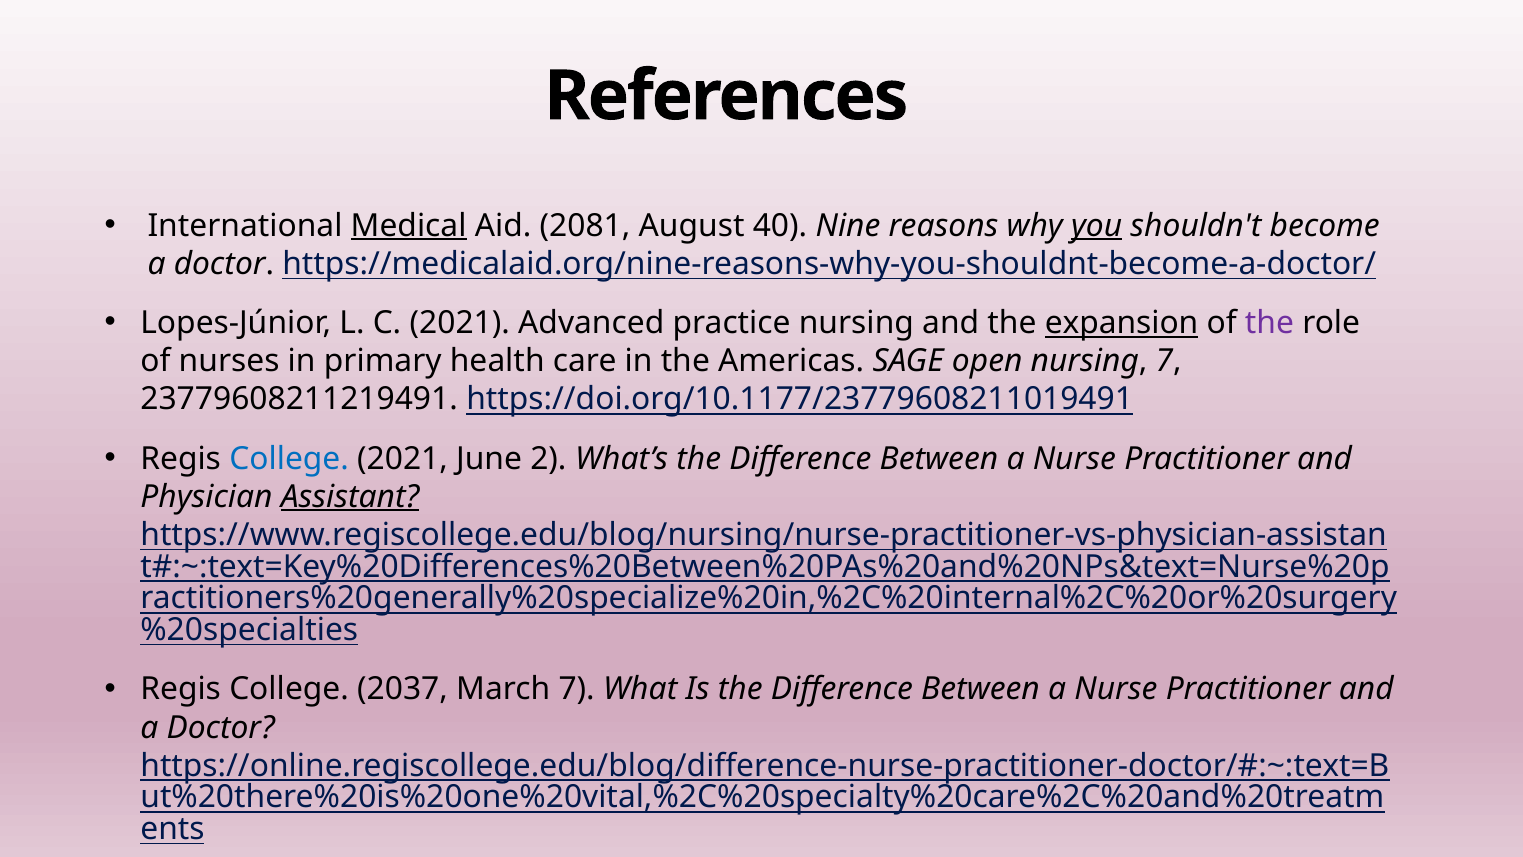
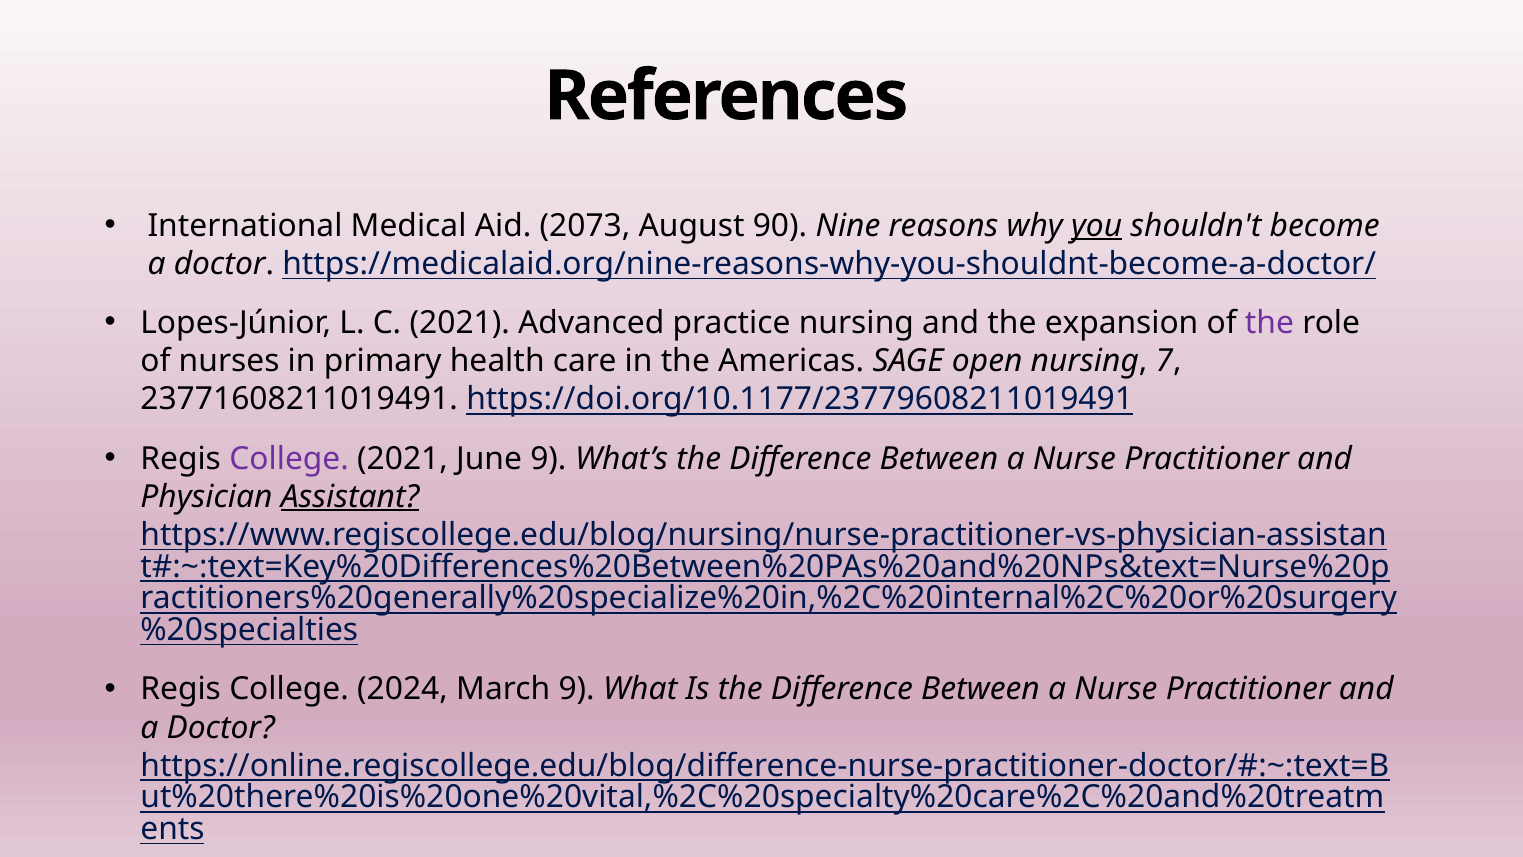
Medical underline: present -> none
2081: 2081 -> 2073
40: 40 -> 90
expansion underline: present -> none
23779608211219491: 23779608211219491 -> 23771608211019491
College at (289, 459) colour: blue -> purple
June 2: 2 -> 9
2037: 2037 -> 2024
March 7: 7 -> 9
